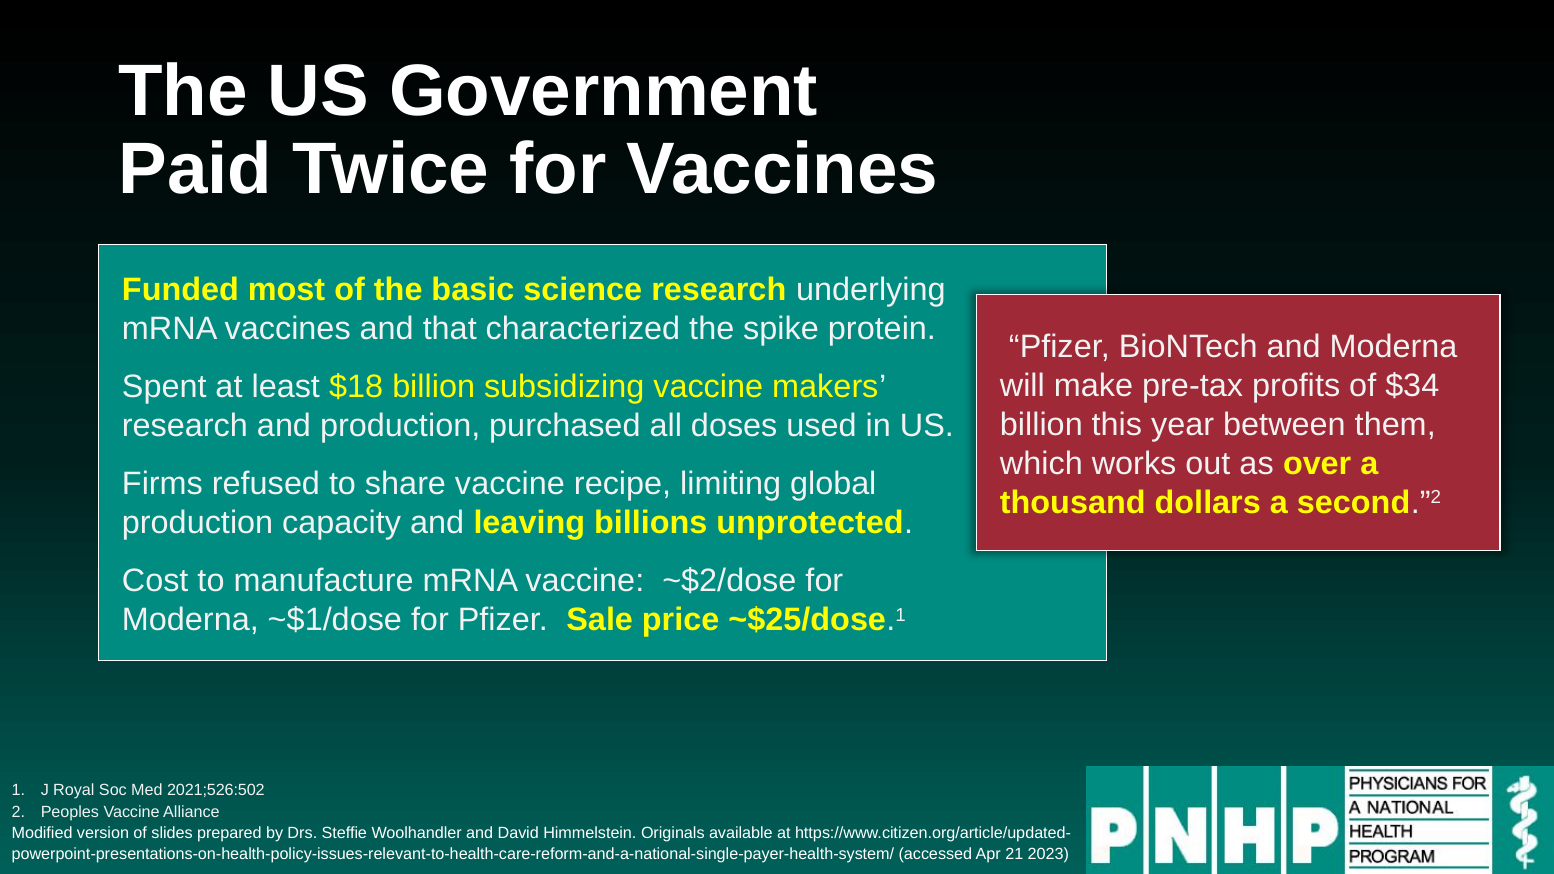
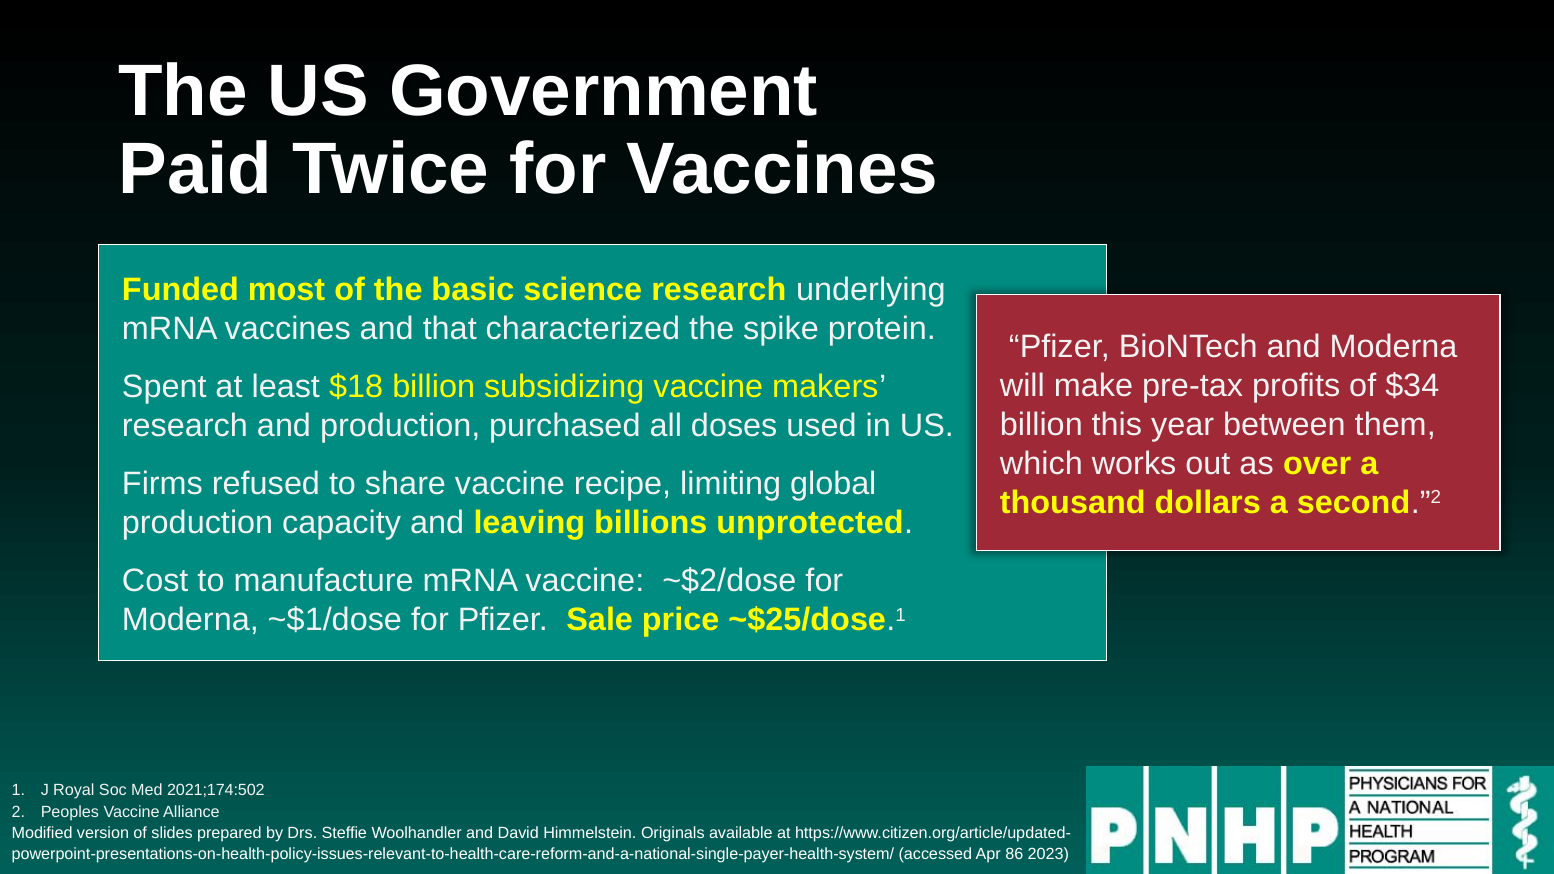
2021;526:502: 2021;526:502 -> 2021;174:502
21: 21 -> 86
